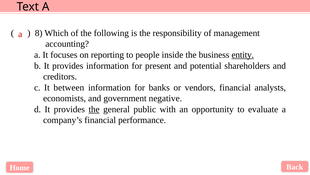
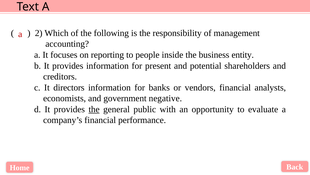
8: 8 -> 2
entity underline: present -> none
between: between -> directors
